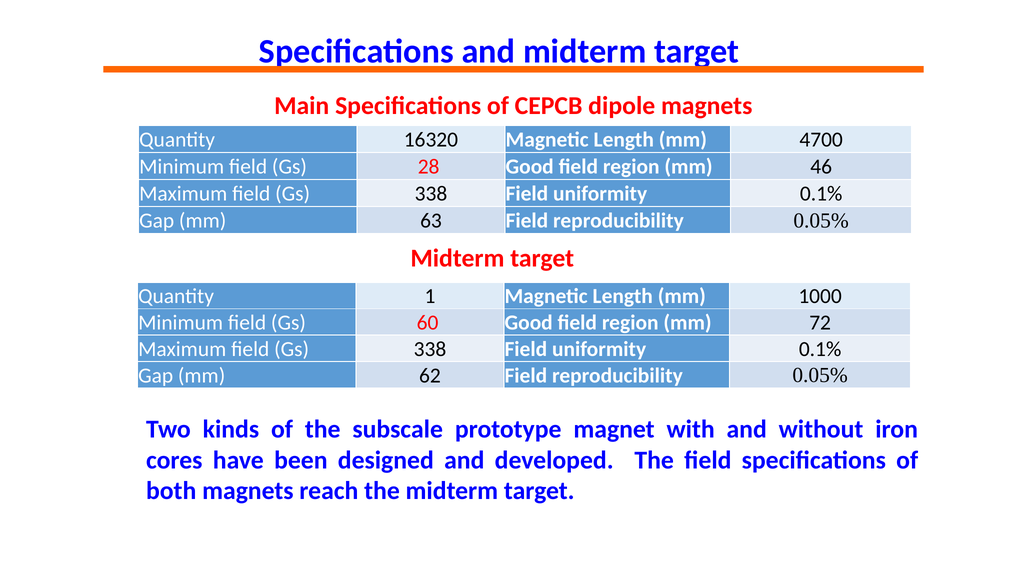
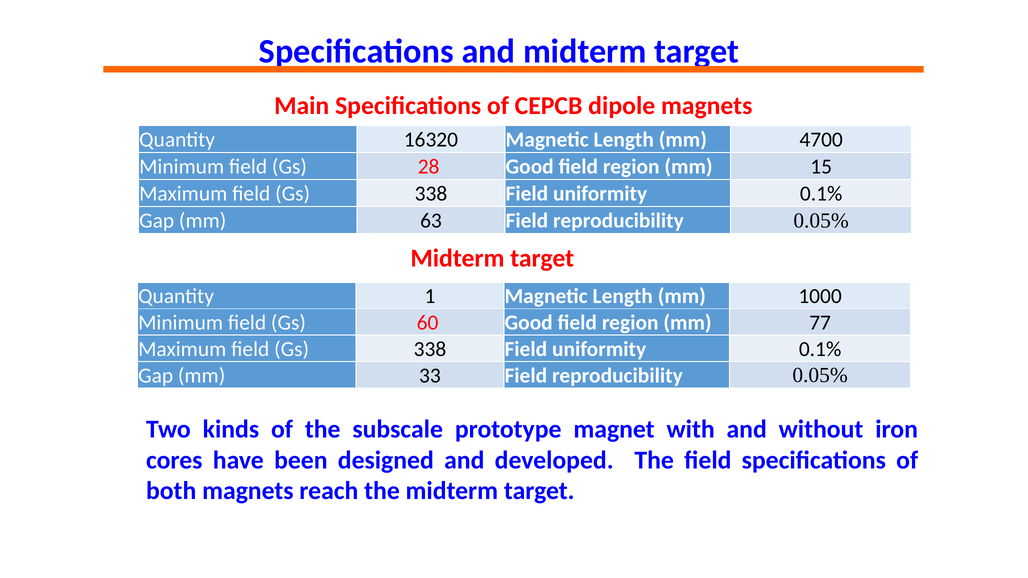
46: 46 -> 15
72: 72 -> 77
62: 62 -> 33
